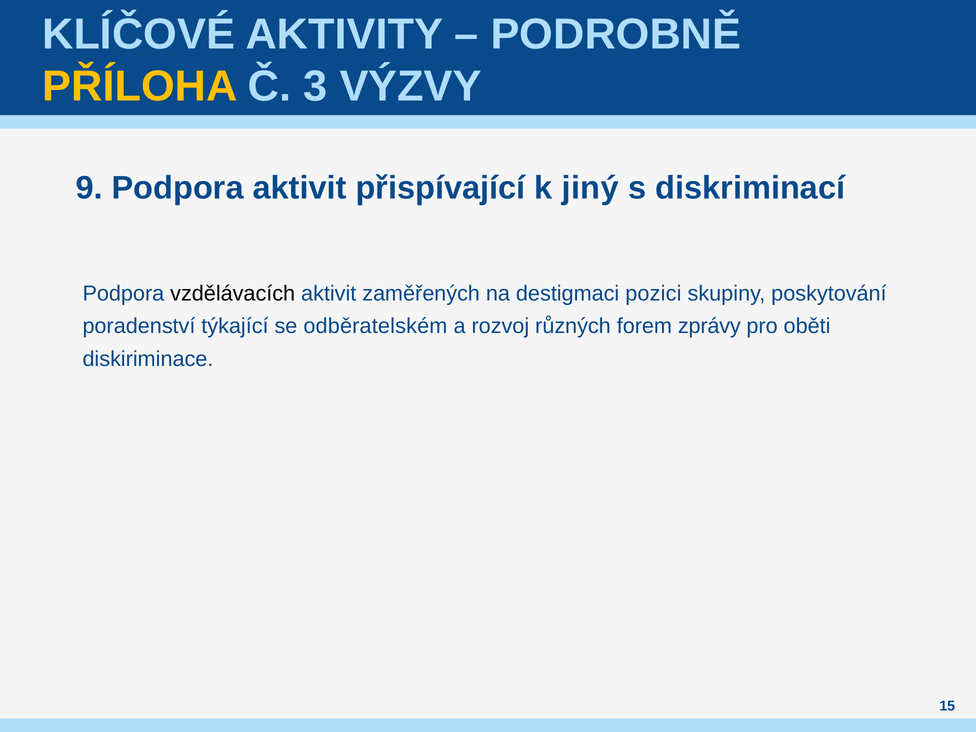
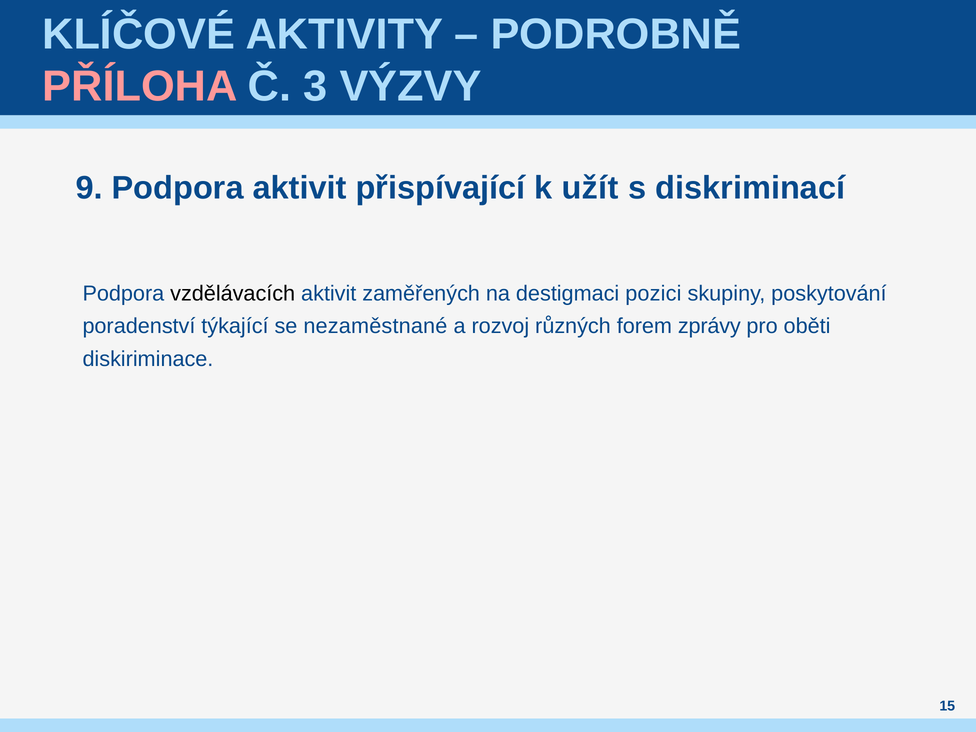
PŘÍLOHA colour: yellow -> pink
jiný: jiný -> užít
odběratelském: odběratelském -> nezaměstnané
